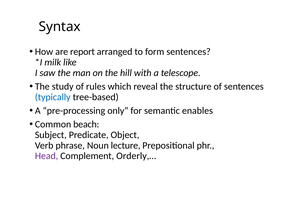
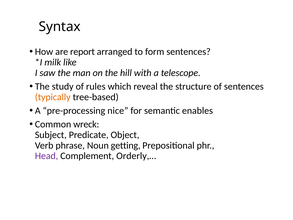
typically colour: blue -> orange
only: only -> nice
beach: beach -> wreck
lecture: lecture -> getting
